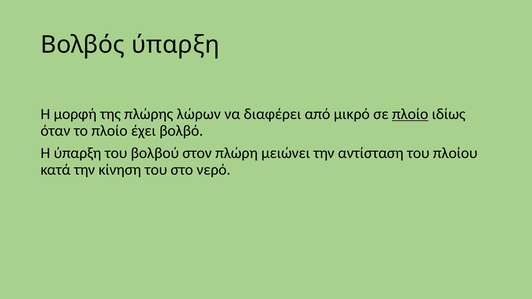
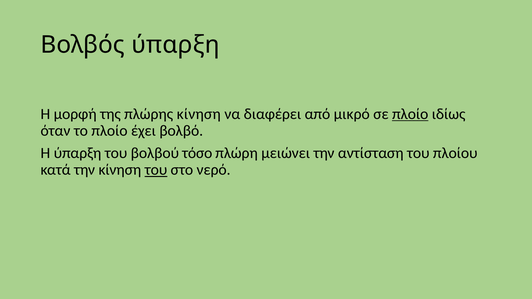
πλώρης λώρων: λώρων -> κίνηση
στον: στον -> τόσο
του at (156, 170) underline: none -> present
